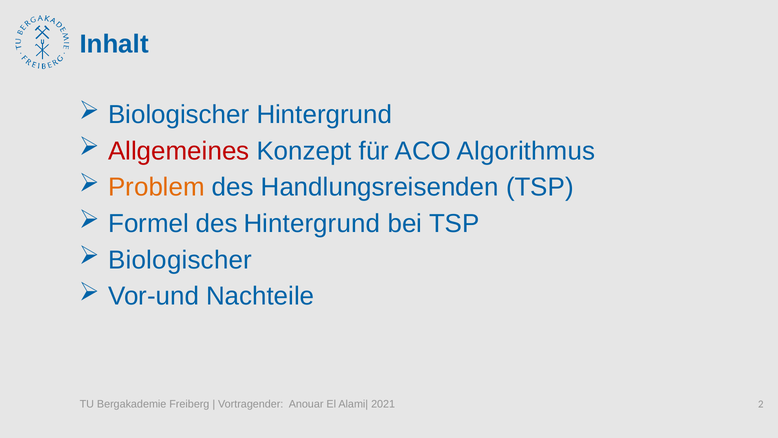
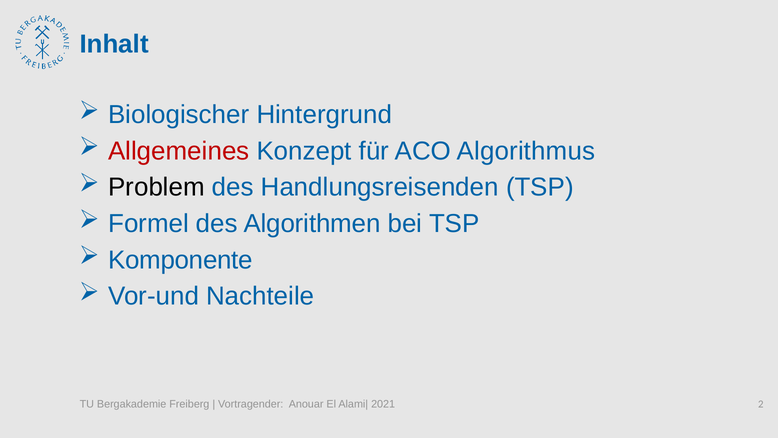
Problem colour: orange -> black
des Hintergrund: Hintergrund -> Algorithmen
Biologischer at (180, 260): Biologischer -> Komponente
